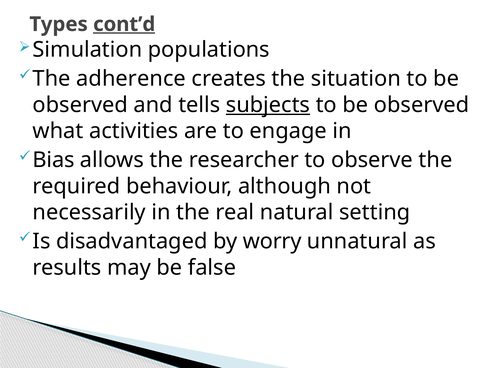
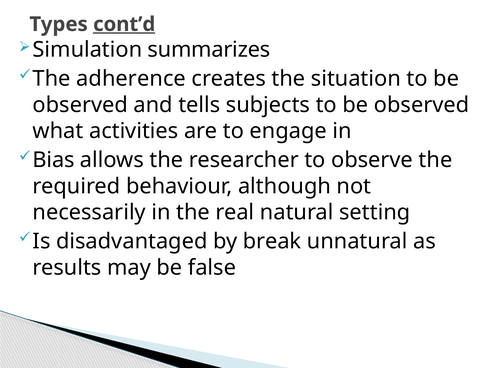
populations: populations -> summarizes
subjects underline: present -> none
worry: worry -> break
